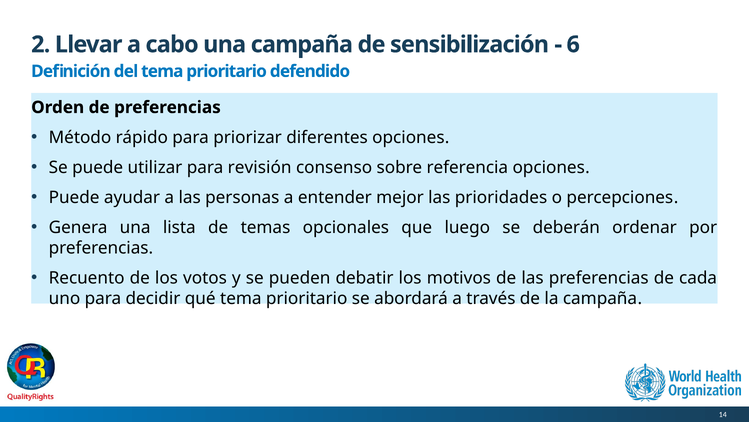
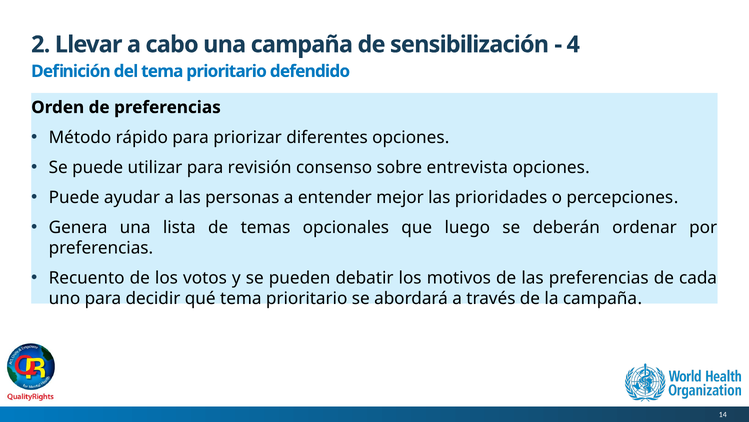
6: 6 -> 4
referencia: referencia -> entrevista
